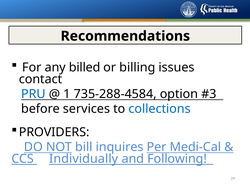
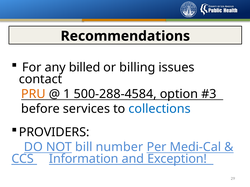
PRU colour: blue -> orange
735-288-4584: 735-288-4584 -> 500-288-4584
inquires: inquires -> number
Individually: Individually -> Information
Following: Following -> Exception
